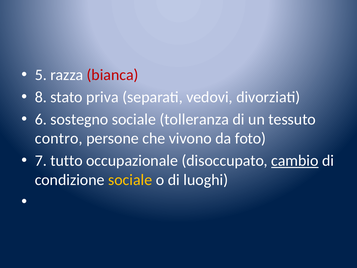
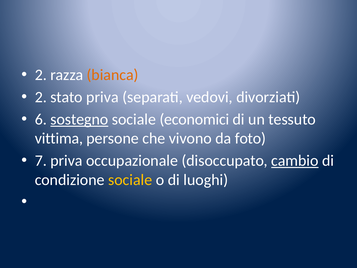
5 at (41, 75): 5 -> 2
bianca colour: red -> orange
8 at (41, 97): 8 -> 2
sostegno underline: none -> present
tolleranza: tolleranza -> economici
contro: contro -> vittima
7 tutto: tutto -> priva
